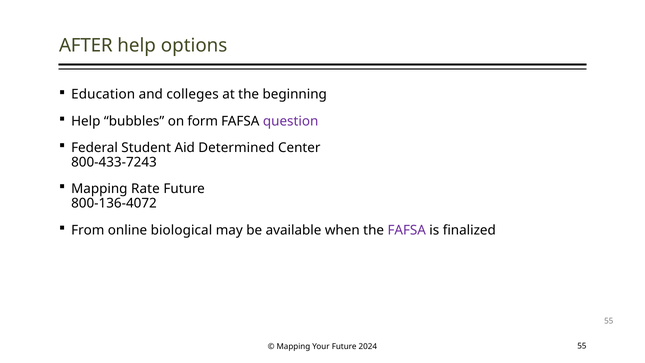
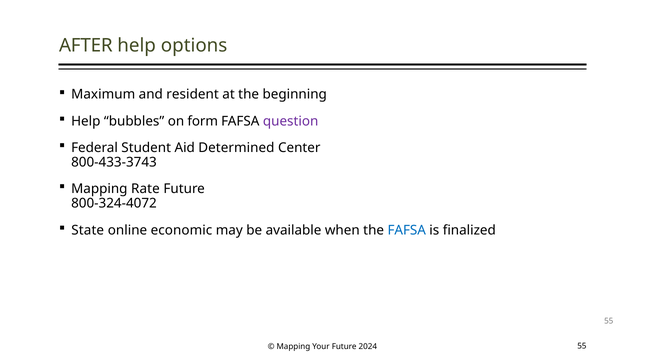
Education: Education -> Maximum
colleges: colleges -> resident
800-433-7243: 800-433-7243 -> 800-433-3743
800-136-4072: 800-136-4072 -> 800-324-4072
From: From -> State
biological: biological -> economic
FAFSA at (407, 230) colour: purple -> blue
